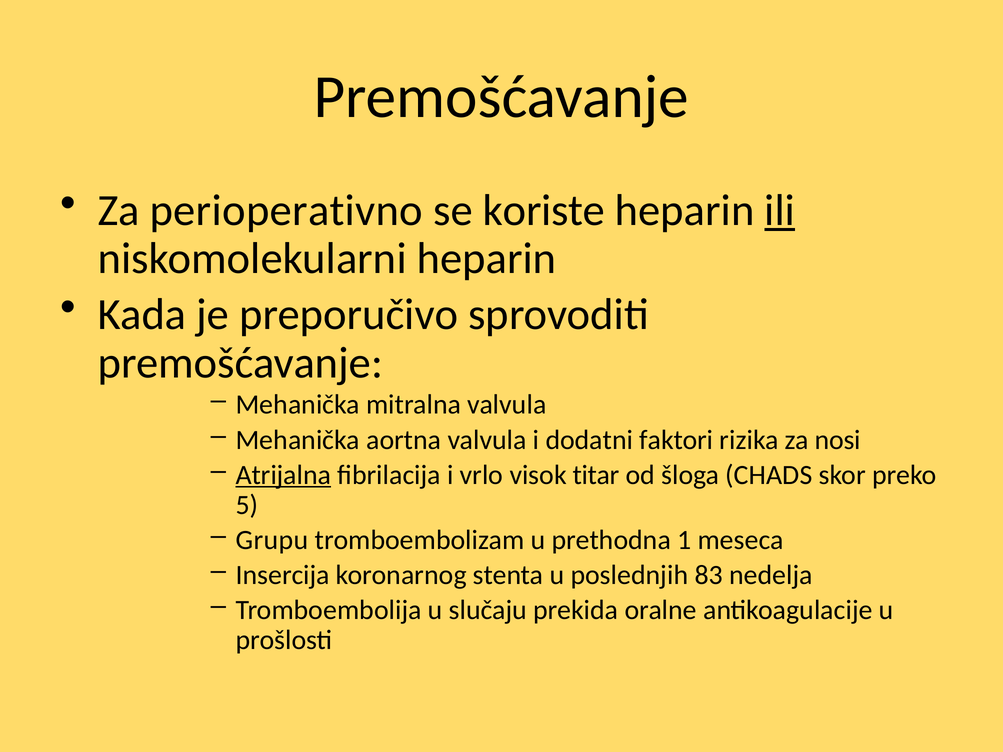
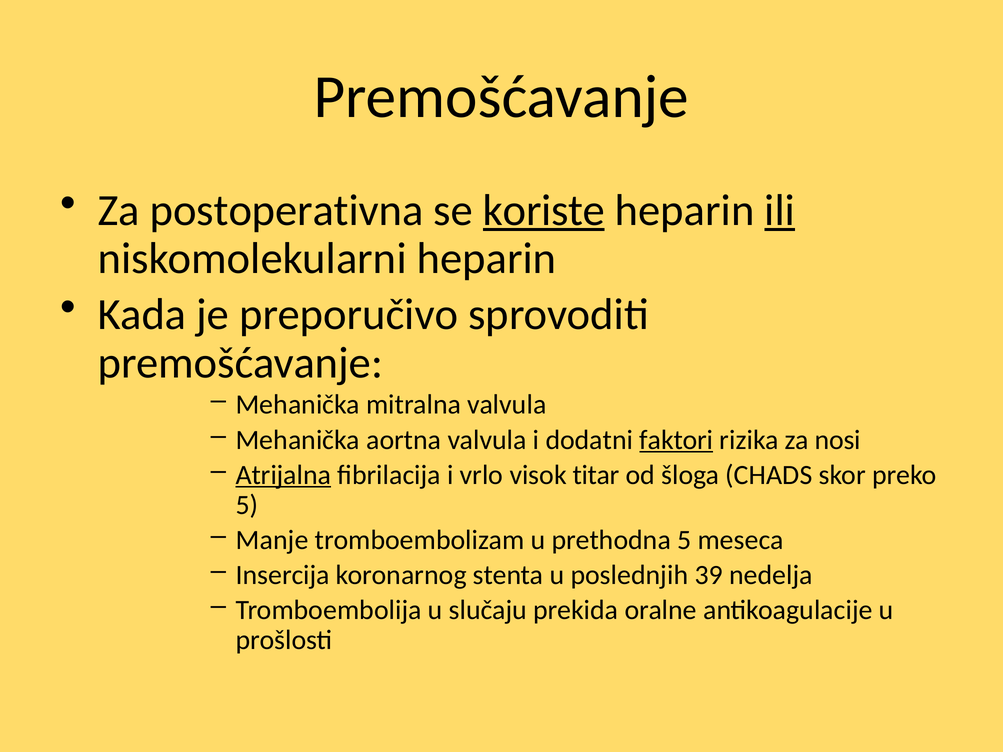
perioperativno: perioperativno -> postoperativna
koriste underline: none -> present
faktori underline: none -> present
Grupu: Grupu -> Manje
prethodna 1: 1 -> 5
83: 83 -> 39
